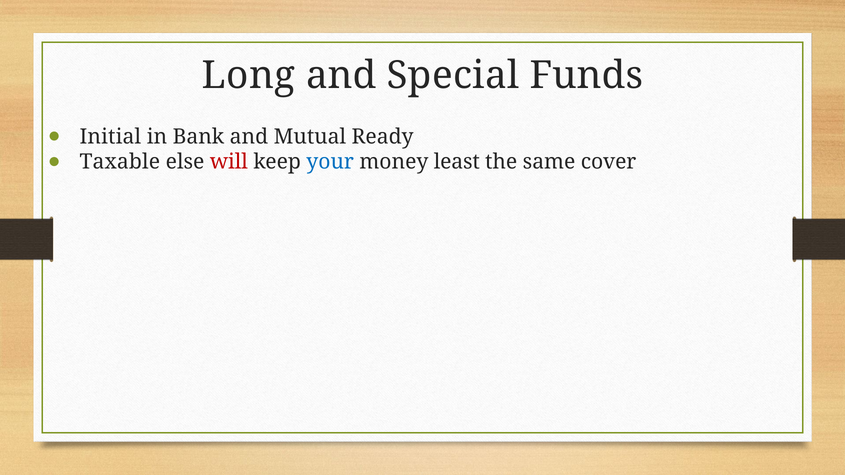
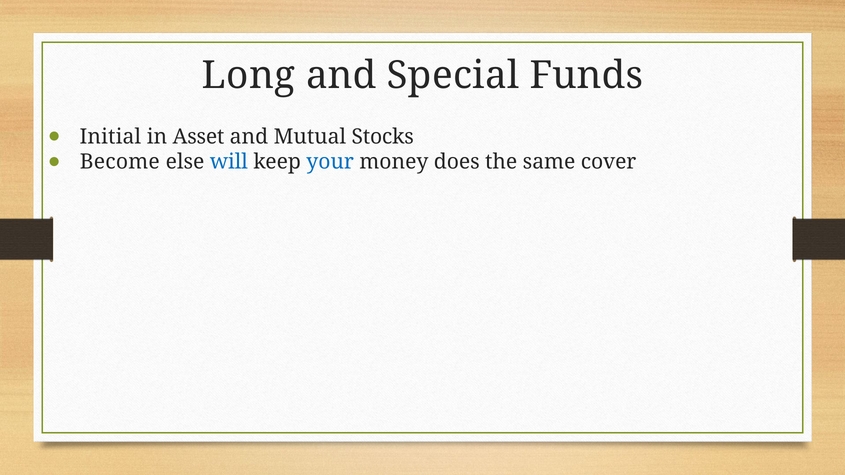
Bank: Bank -> Asset
Ready: Ready -> Stocks
Taxable: Taxable -> Become
will colour: red -> blue
least: least -> does
